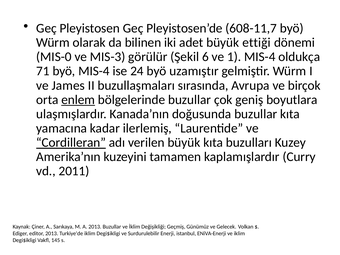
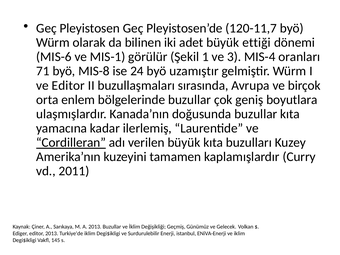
608-11,7: 608-11,7 -> 120-11,7
MIS-0: MIS-0 -> MIS-6
MIS-3: MIS-3 -> MIS-1
6: 6 -> 1
1: 1 -> 3
oldukça: oldukça -> oranları
byö MIS-4: MIS-4 -> MIS-8
ve James: James -> Editor
enlem underline: present -> none
